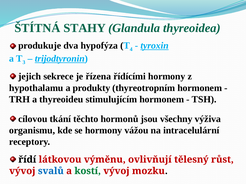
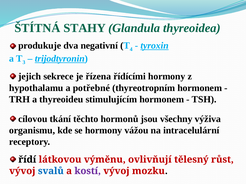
hypofýza: hypofýza -> negativní
produkty: produkty -> potřebné
kostí colour: green -> purple
